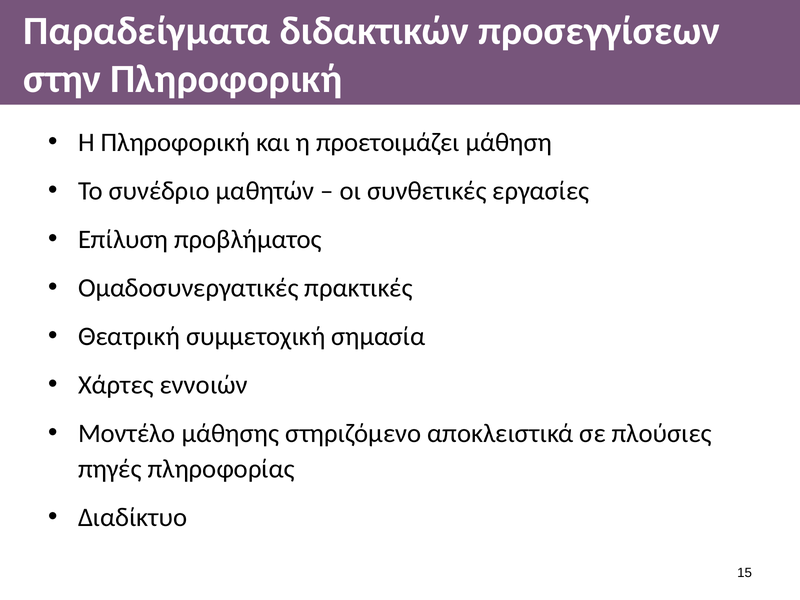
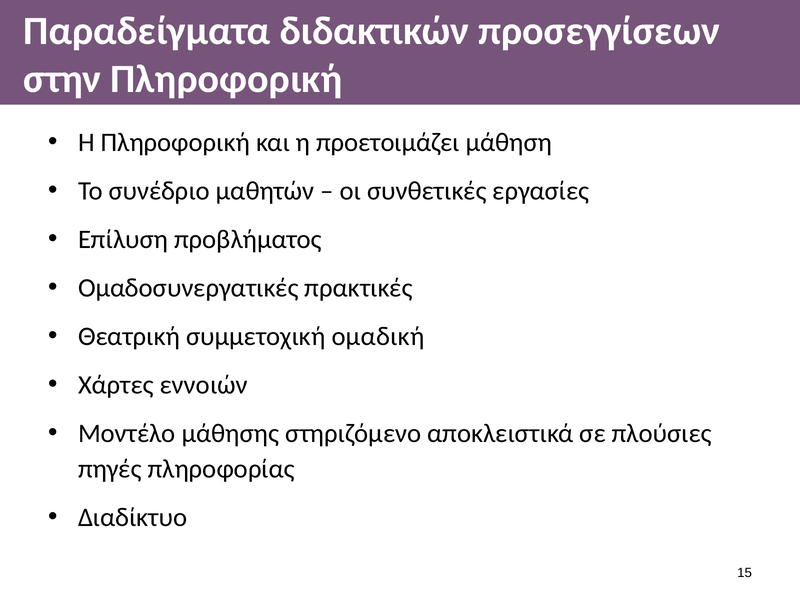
σημασία: σημασία -> ομαδική
